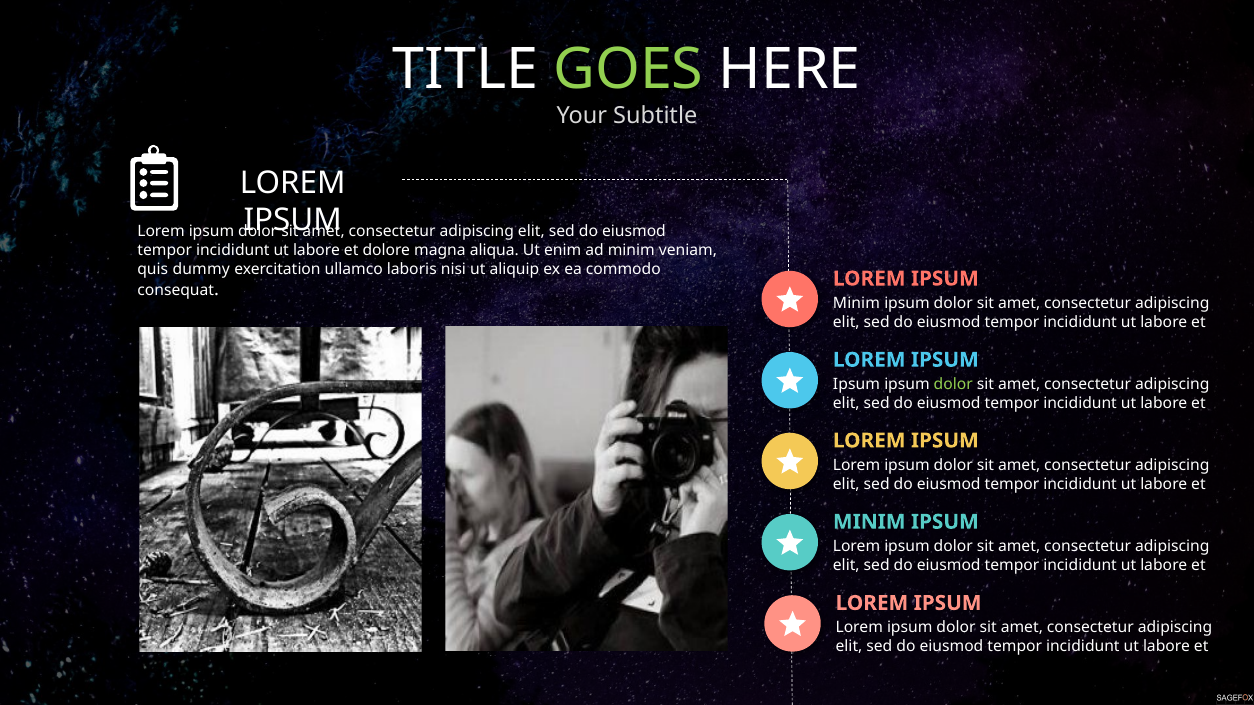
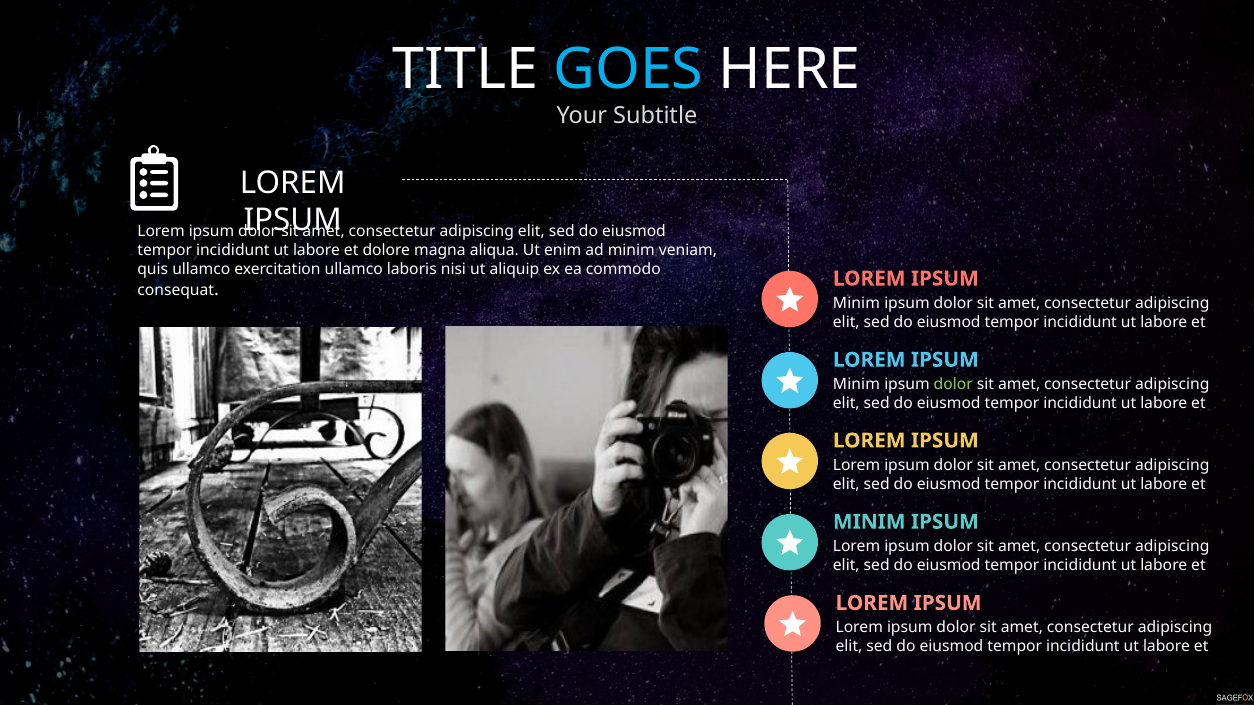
GOES colour: light green -> light blue
quis dummy: dummy -> ullamco
Ipsum at (857, 385): Ipsum -> Minim
